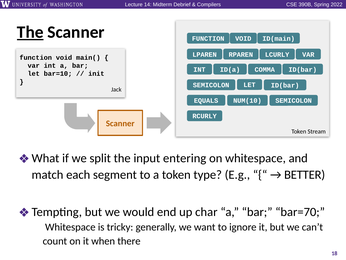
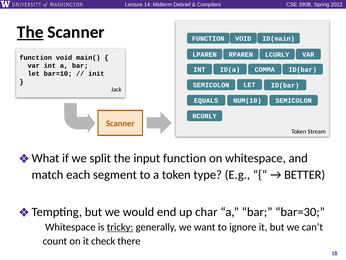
input entering: entering -> function
bar=70: bar=70 -> bar=30
tricky underline: none -> present
when: when -> check
